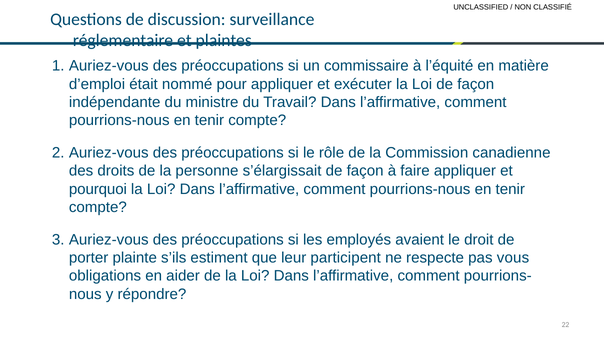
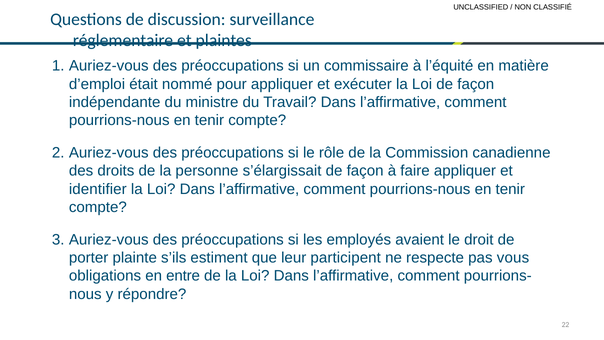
pourquoi: pourquoi -> identifier
aider: aider -> entre
